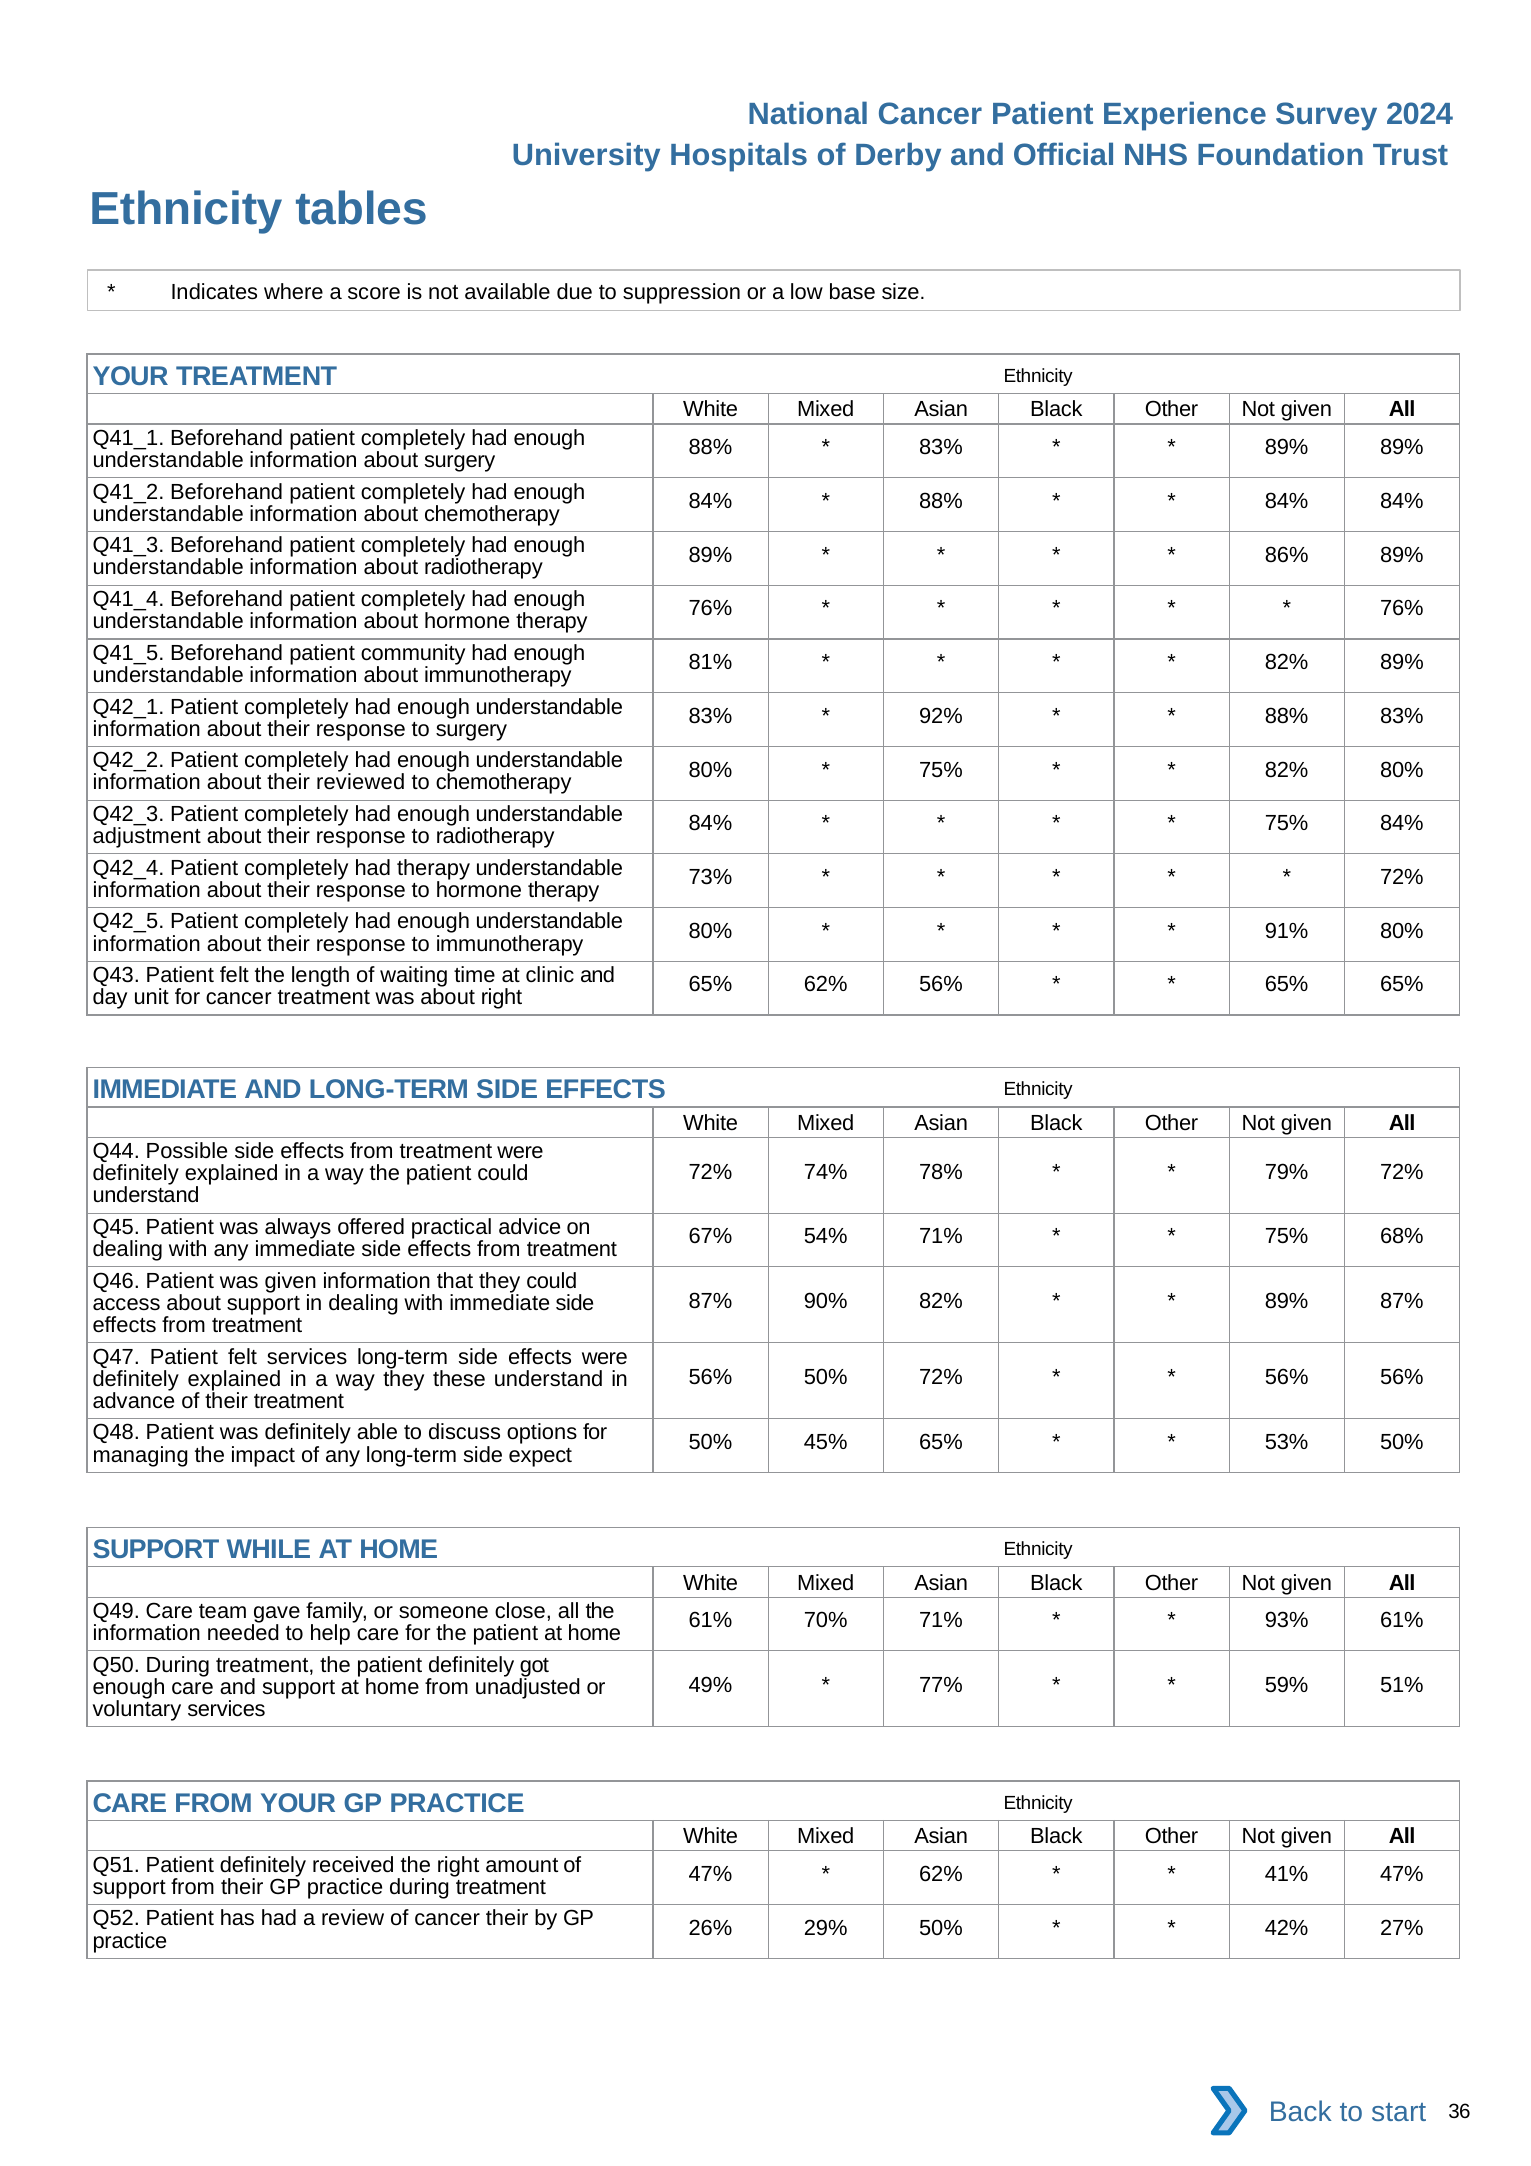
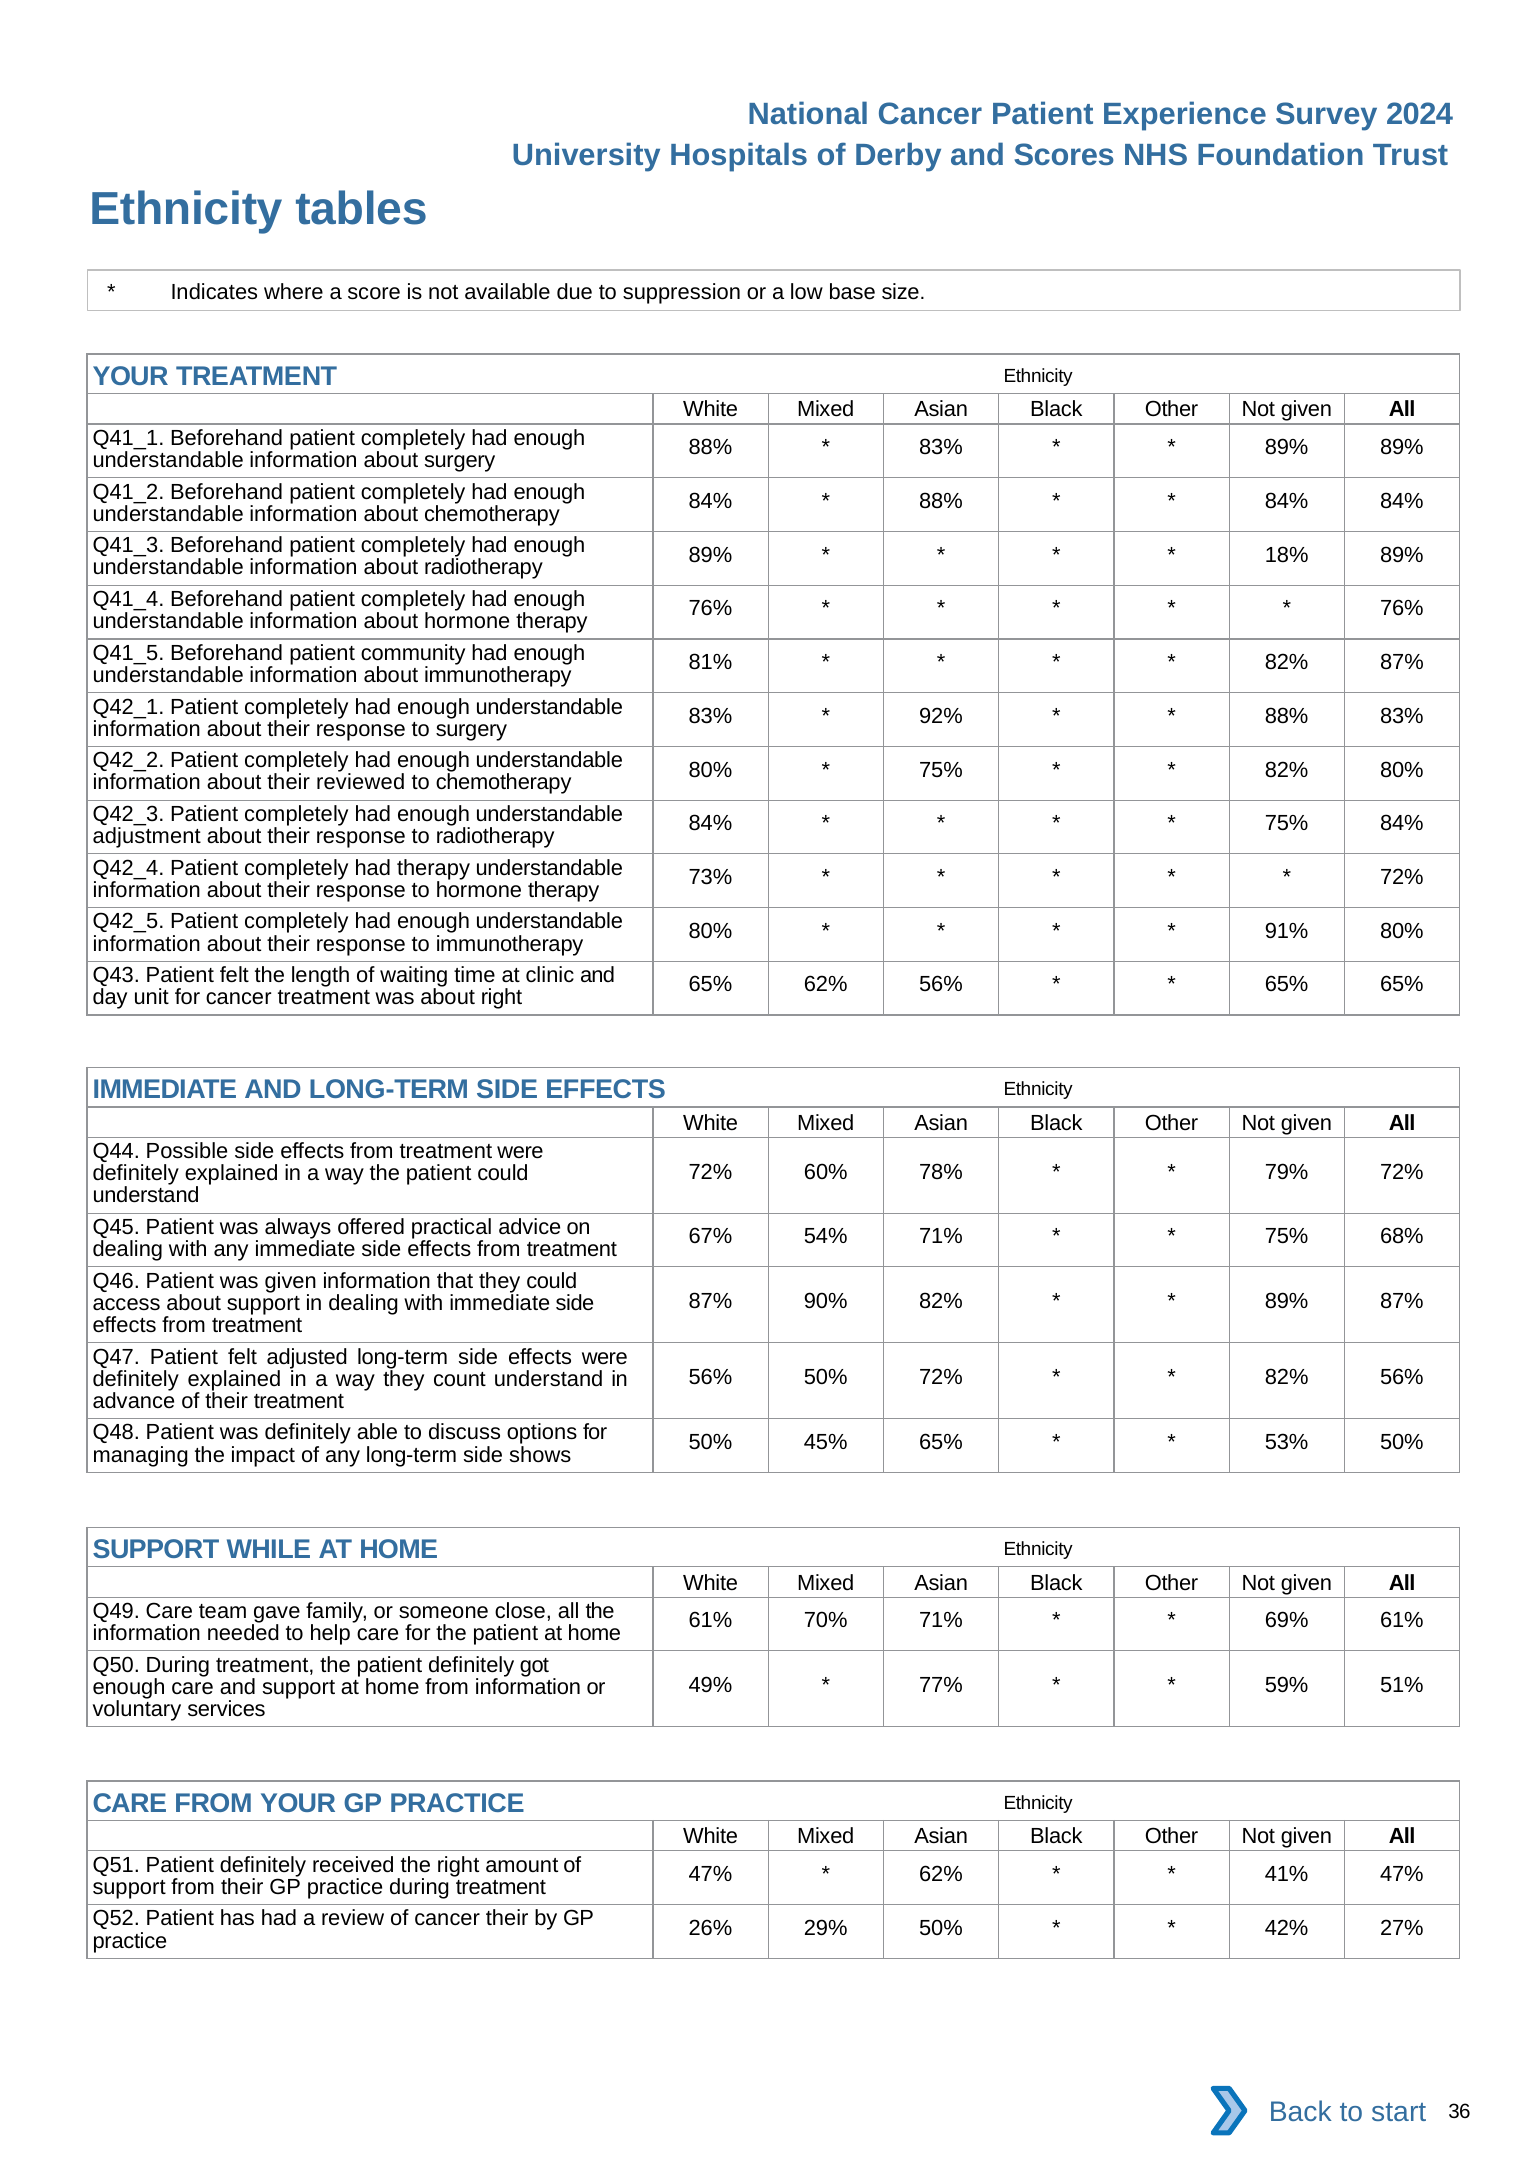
Official: Official -> Scores
86%: 86% -> 18%
82% 89%: 89% -> 87%
74%: 74% -> 60%
felt services: services -> adjusted
56% at (1287, 1378): 56% -> 82%
these: these -> count
expect: expect -> shows
93%: 93% -> 69%
from unadjusted: unadjusted -> information
